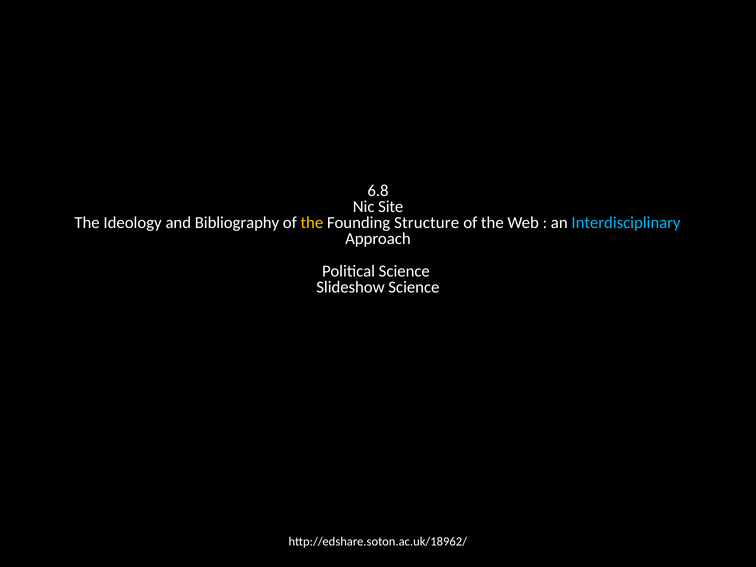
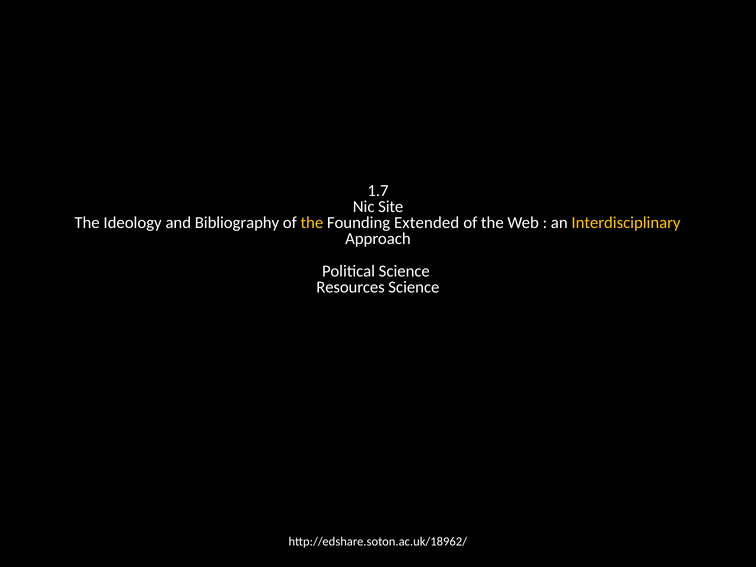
6.8: 6.8 -> 1.7
Structure: Structure -> Extended
Interdisciplinary colour: light blue -> yellow
Slideshow: Slideshow -> Resources
